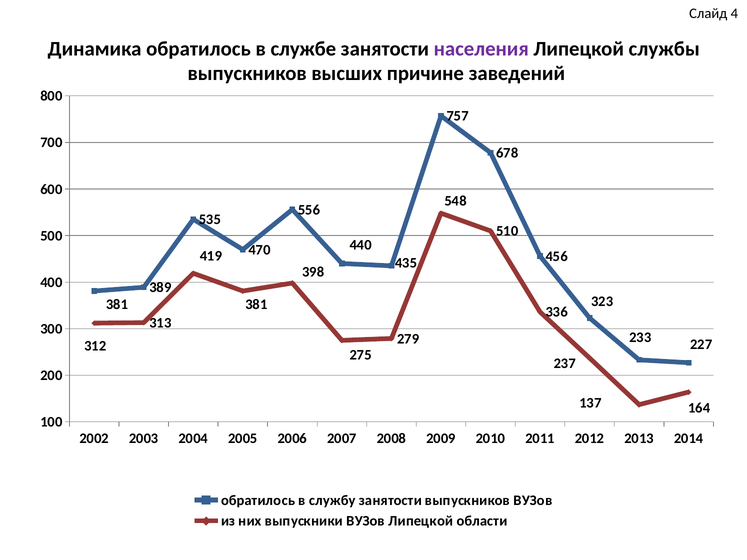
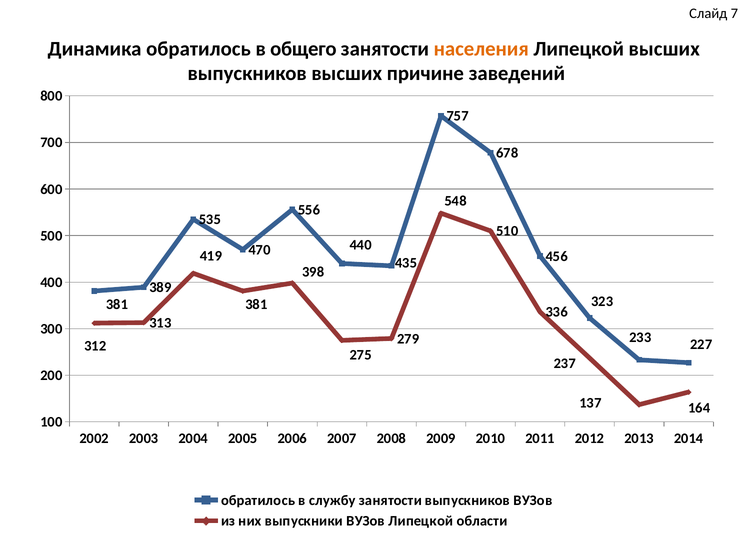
4: 4 -> 7
службе: службе -> общего
населения colour: purple -> orange
Липецкой службы: службы -> высших
